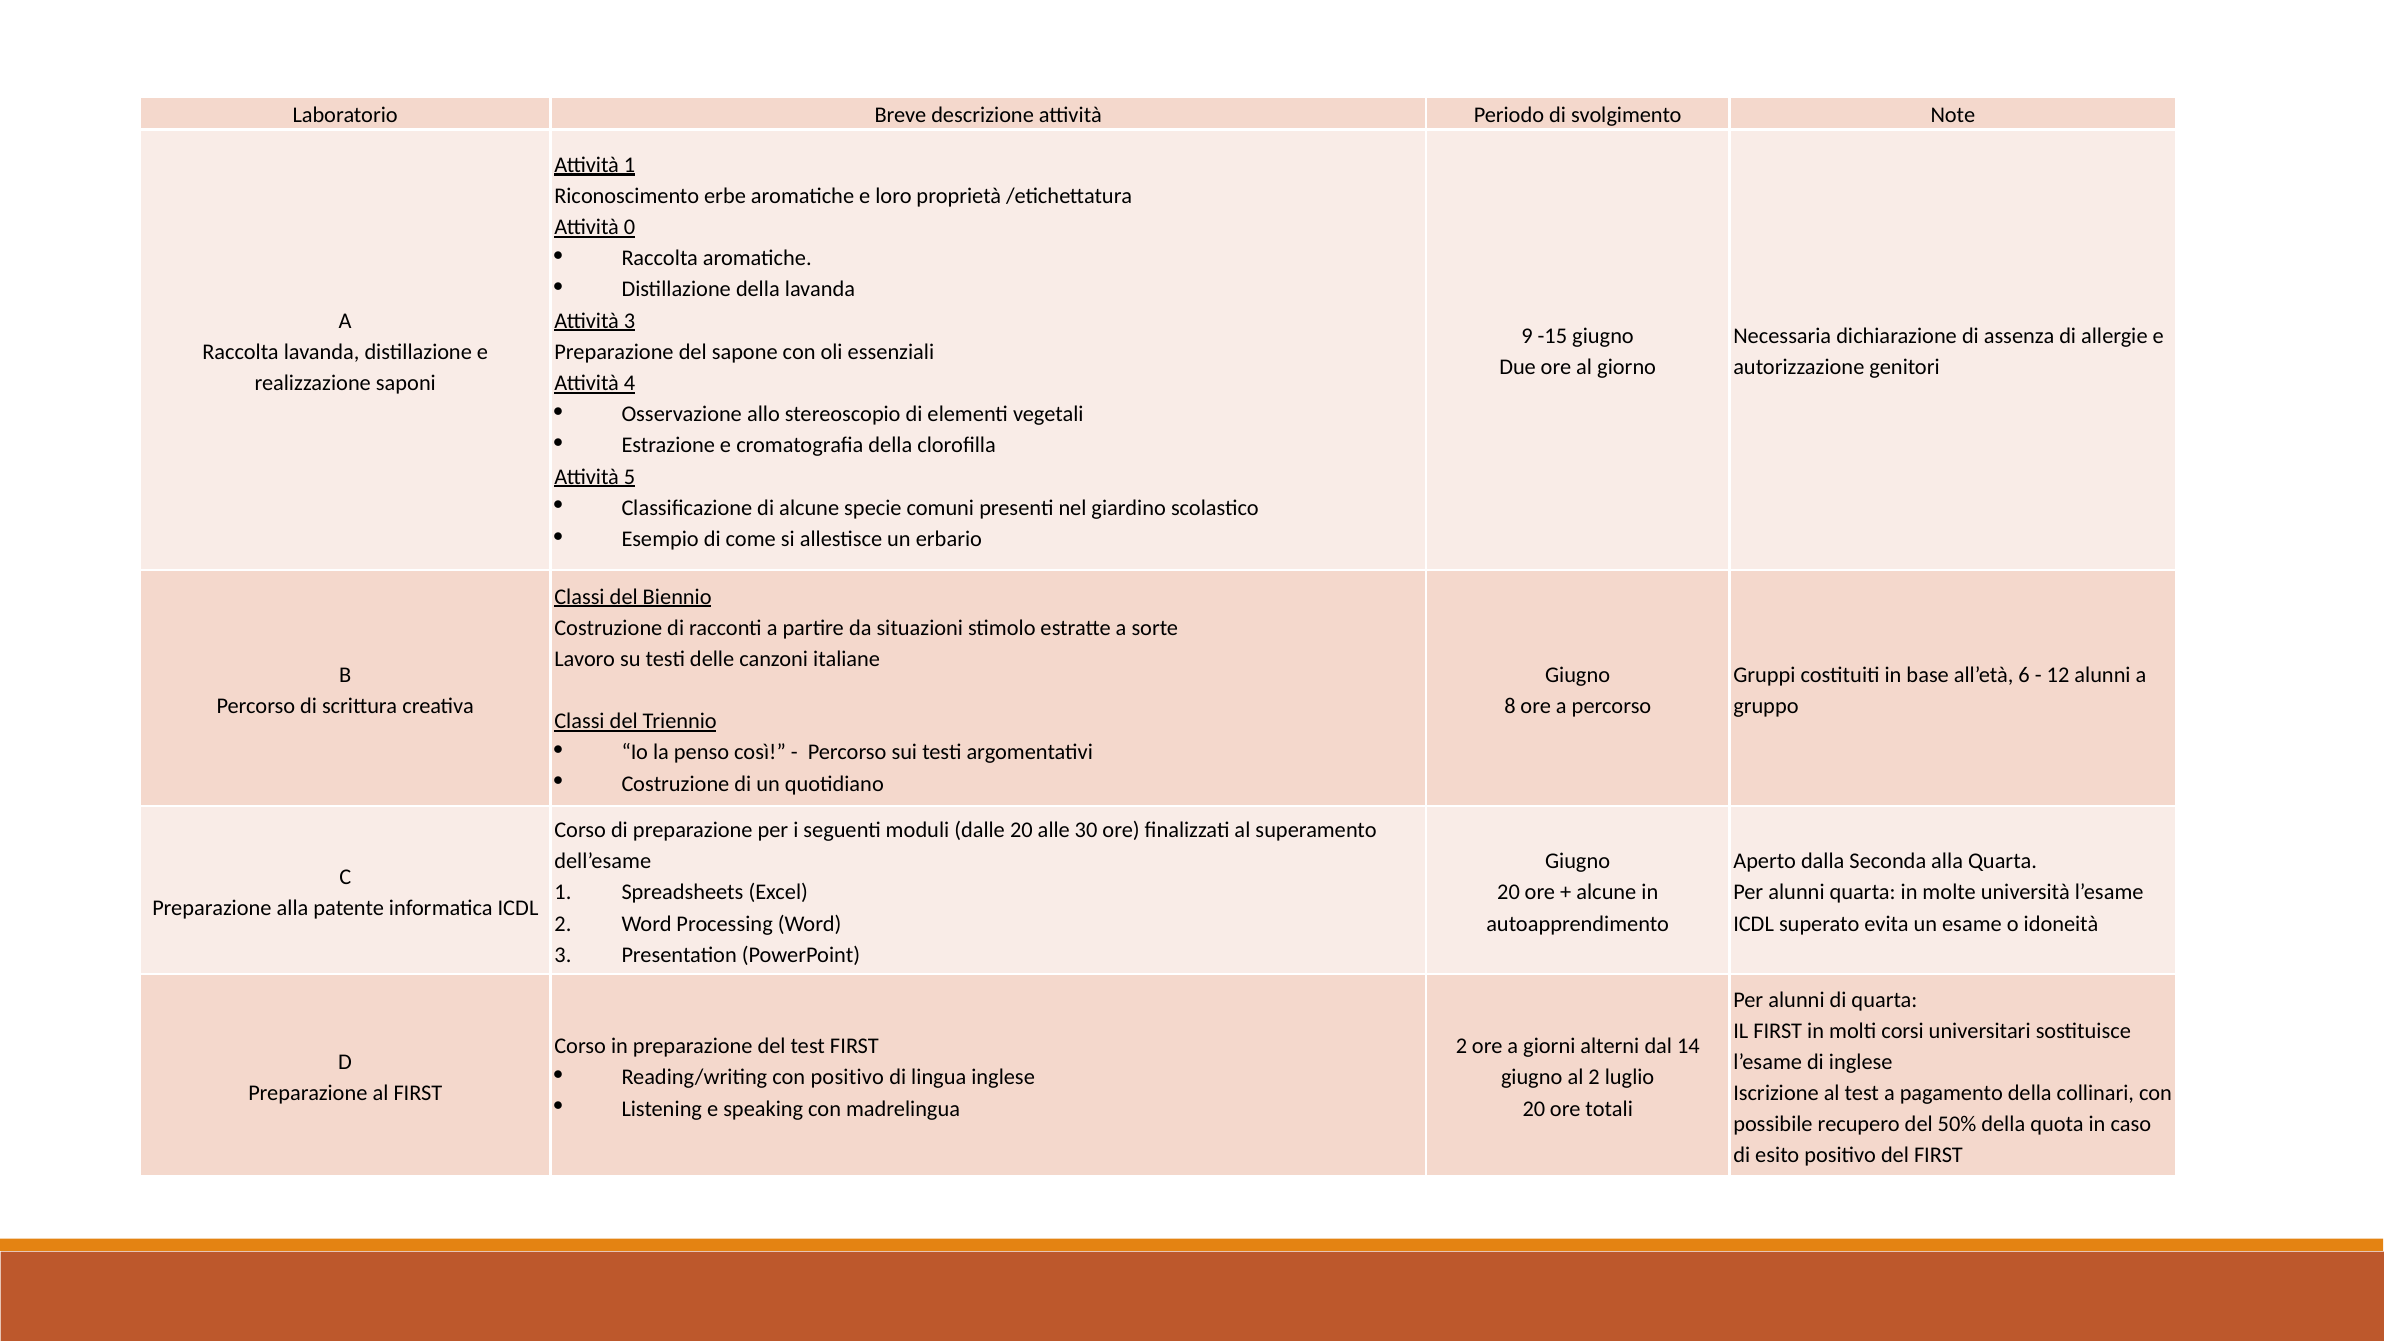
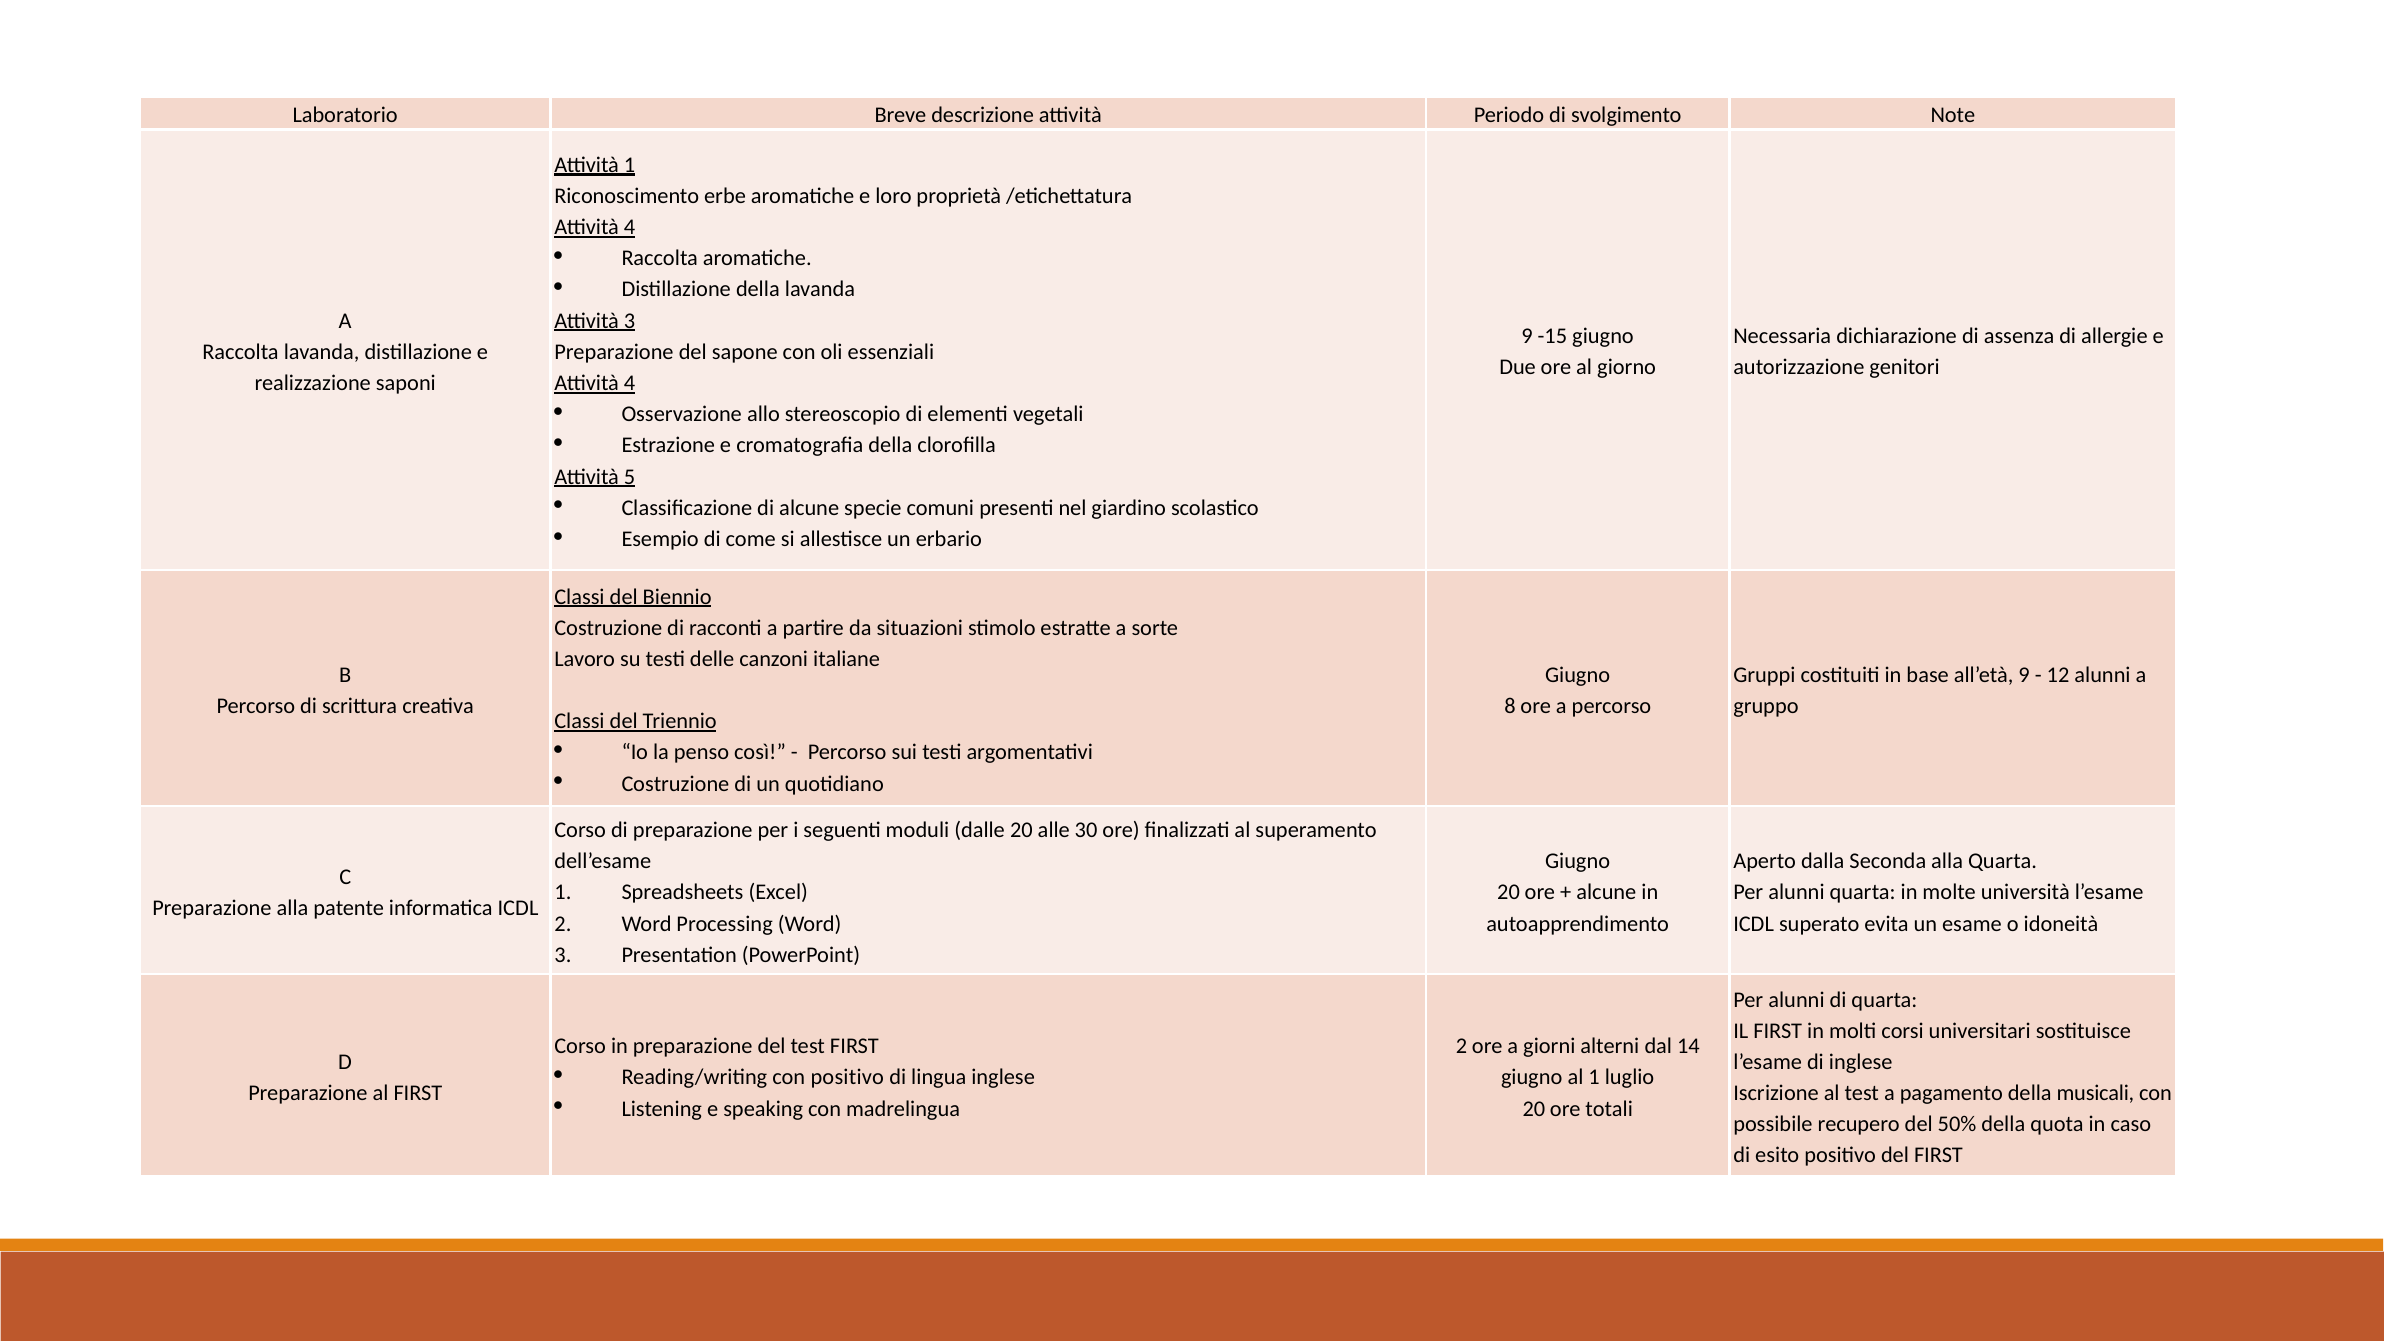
0 at (630, 227): 0 -> 4
all’età 6: 6 -> 9
al 2: 2 -> 1
collinari: collinari -> musicali
